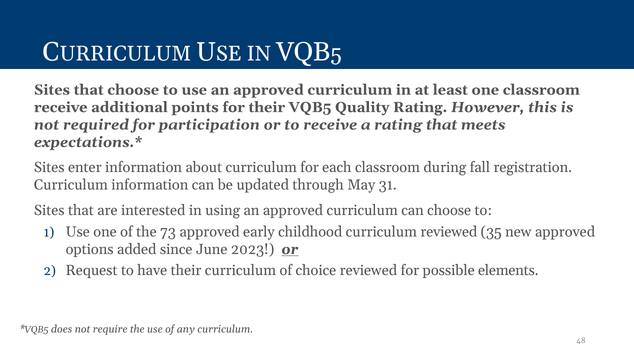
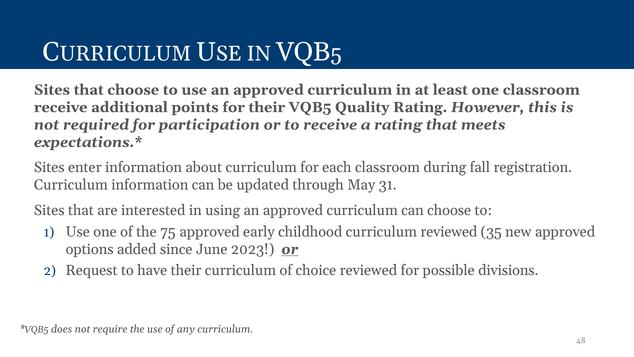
73: 73 -> 75
elements: elements -> divisions
